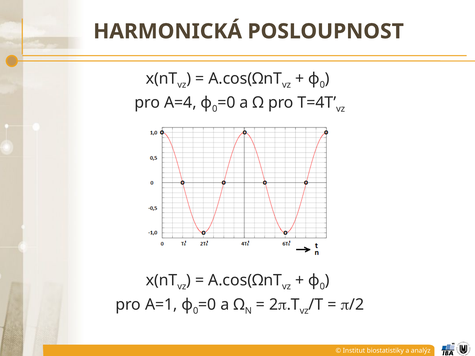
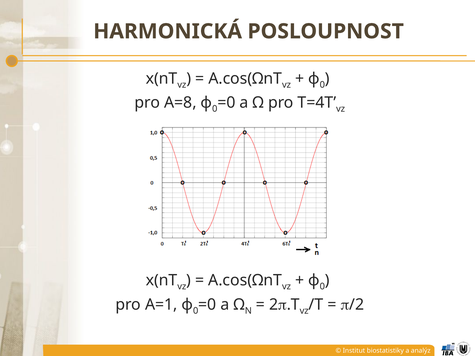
A=4: A=4 -> A=8
